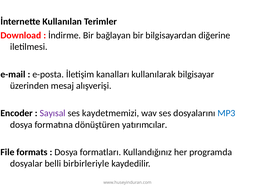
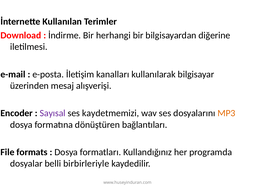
bağlayan: bağlayan -> herhangi
MP3 colour: blue -> orange
yatırımcılar: yatırımcılar -> bağlantıları
